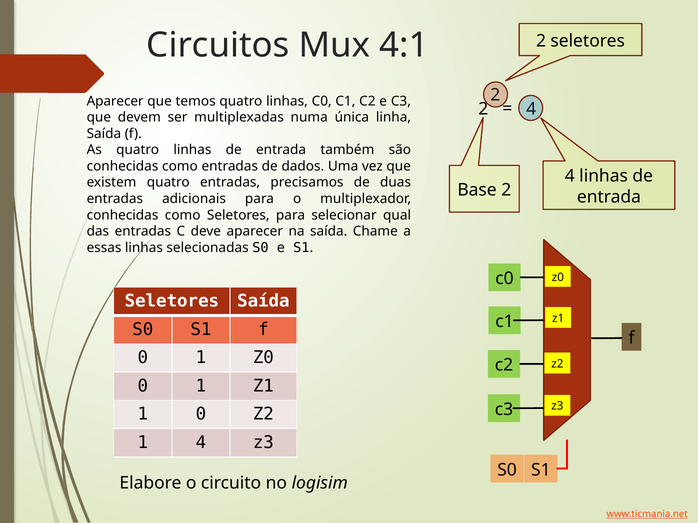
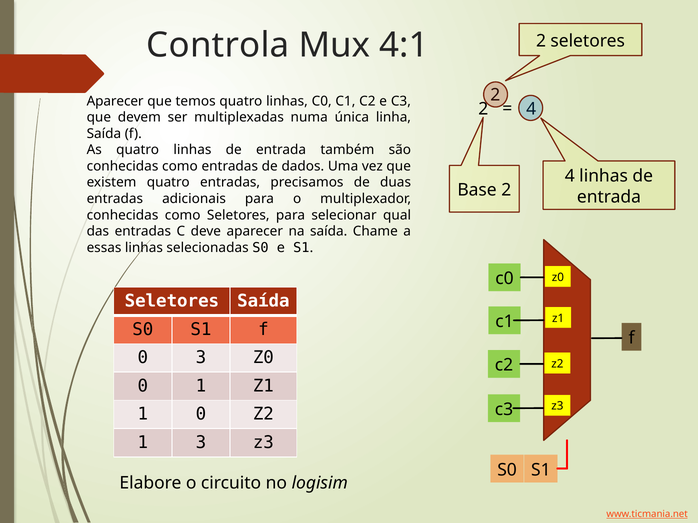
Circuitos: Circuitos -> Controla
1 at (201, 358): 1 -> 3
1 4: 4 -> 3
